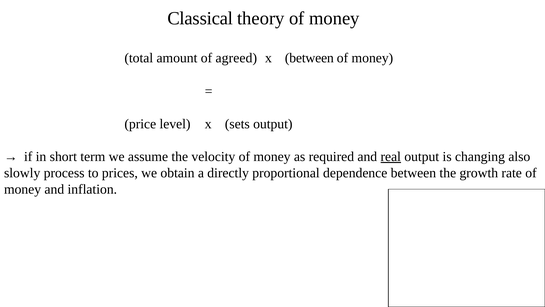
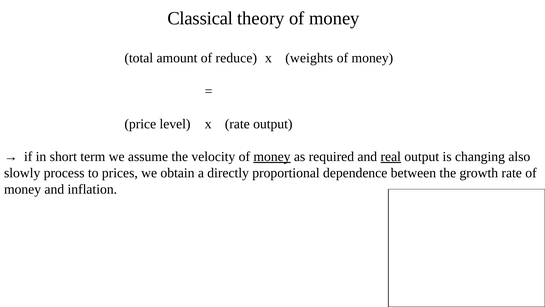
agreed: agreed -> reduce
x between: between -> weights
x sets: sets -> rate
money at (272, 156) underline: none -> present
